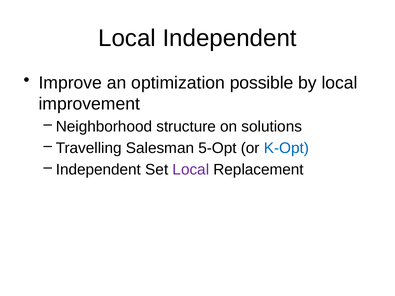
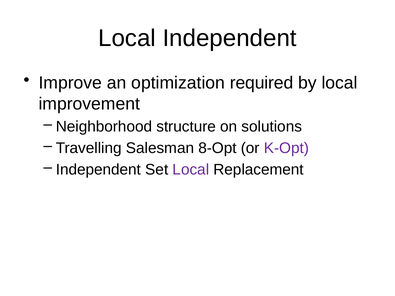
possible: possible -> required
5-Opt: 5-Opt -> 8-Opt
K-Opt colour: blue -> purple
